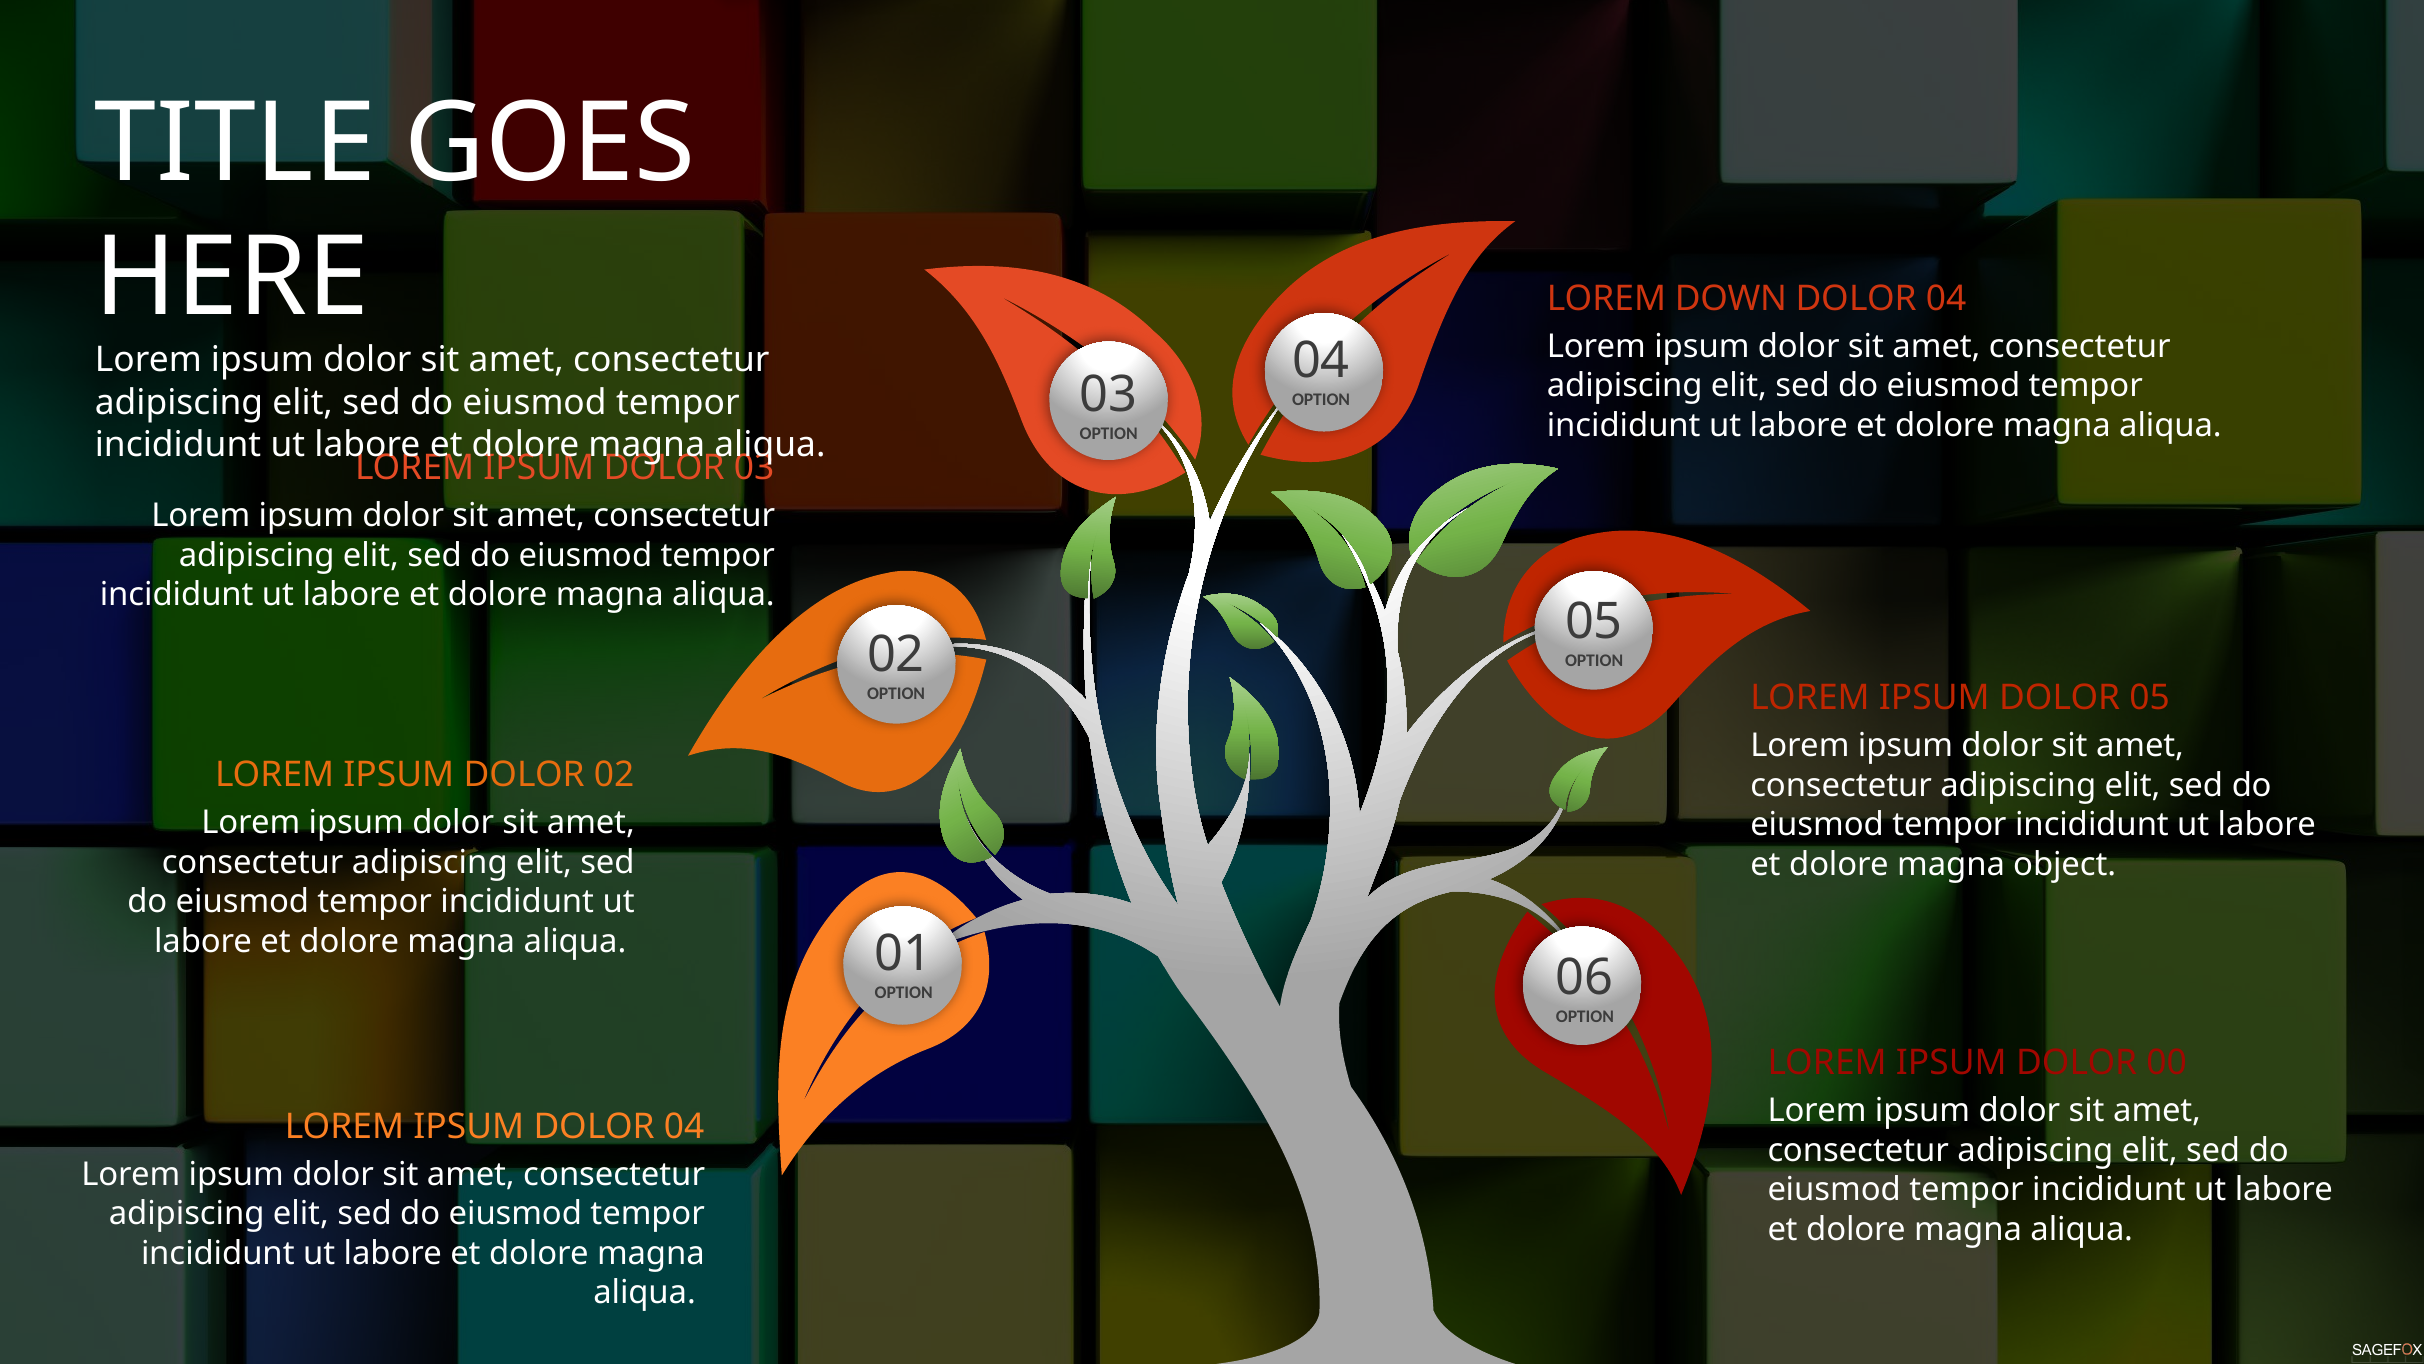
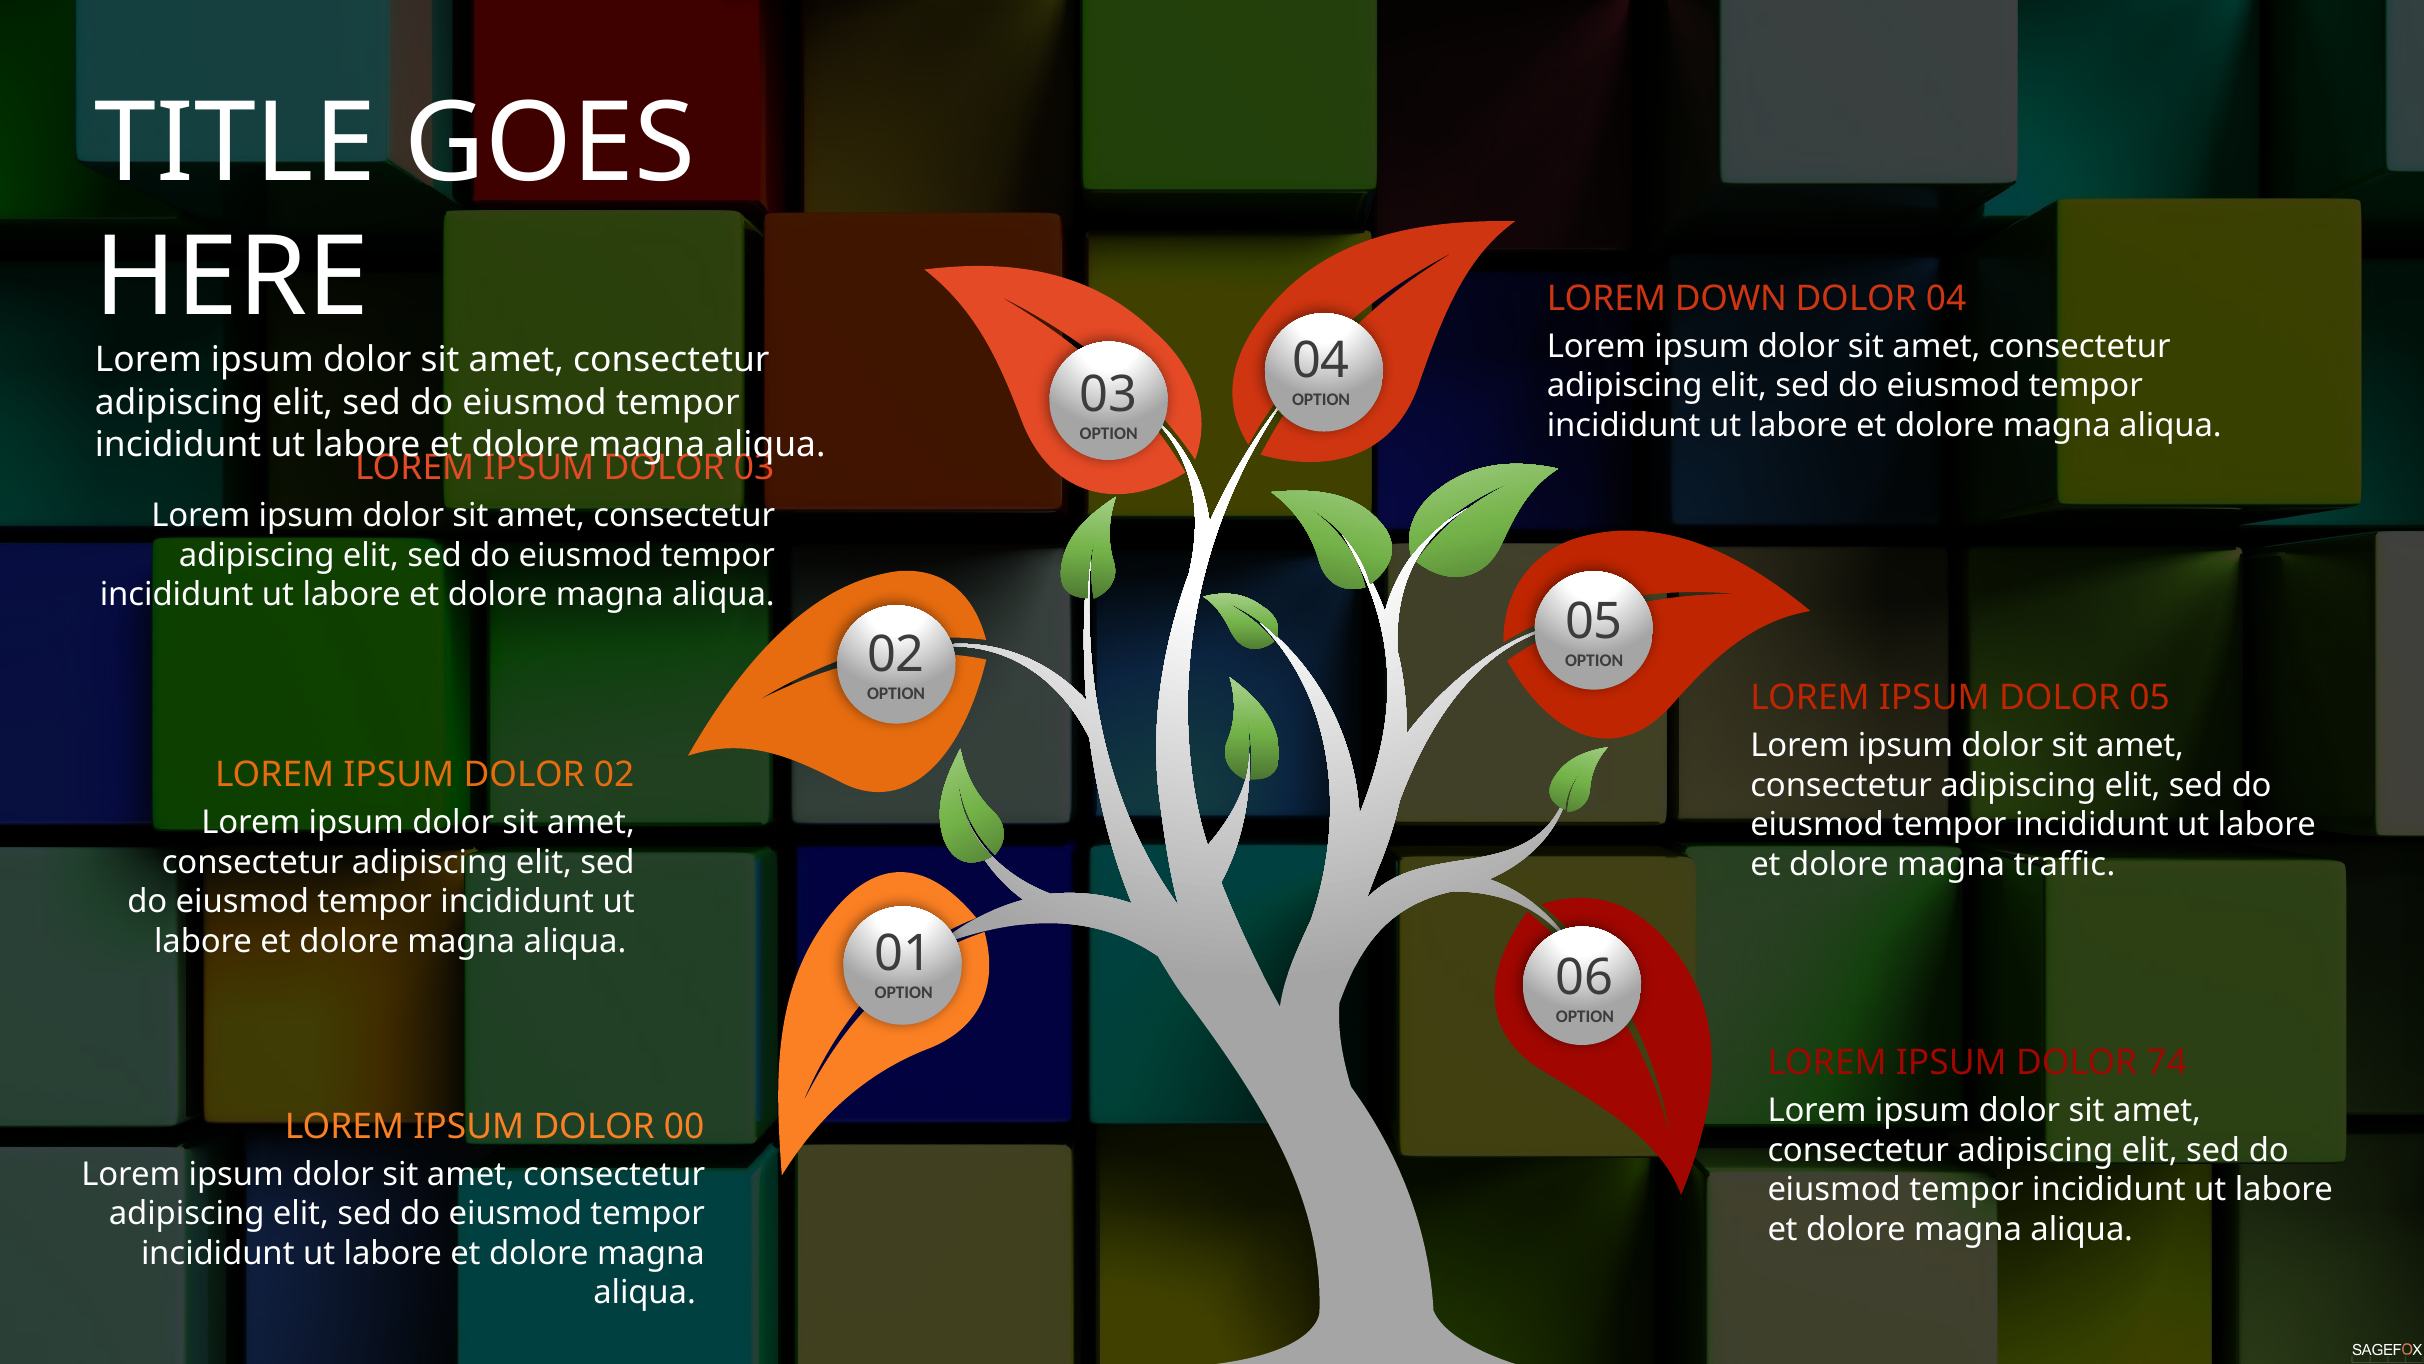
object: object -> traffic
00: 00 -> 74
IPSUM DOLOR 04: 04 -> 00
